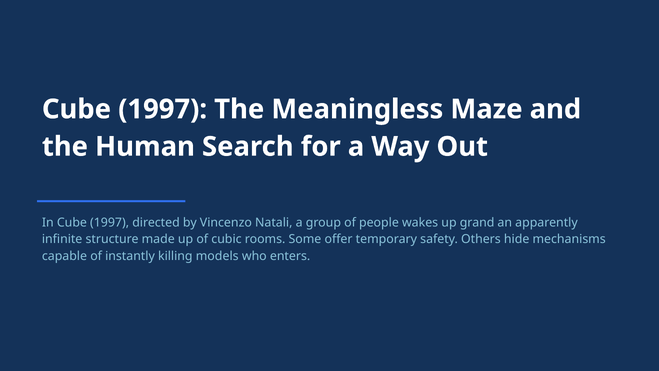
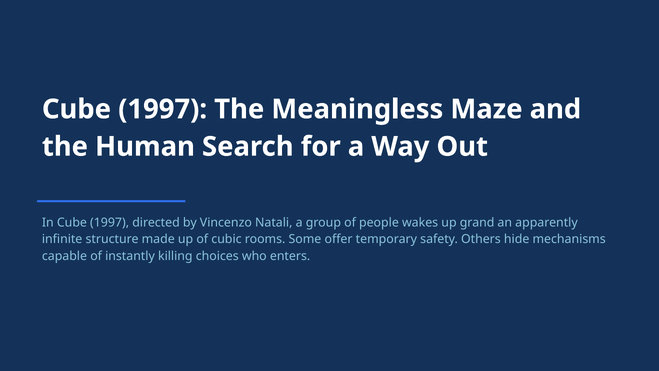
models: models -> choices
